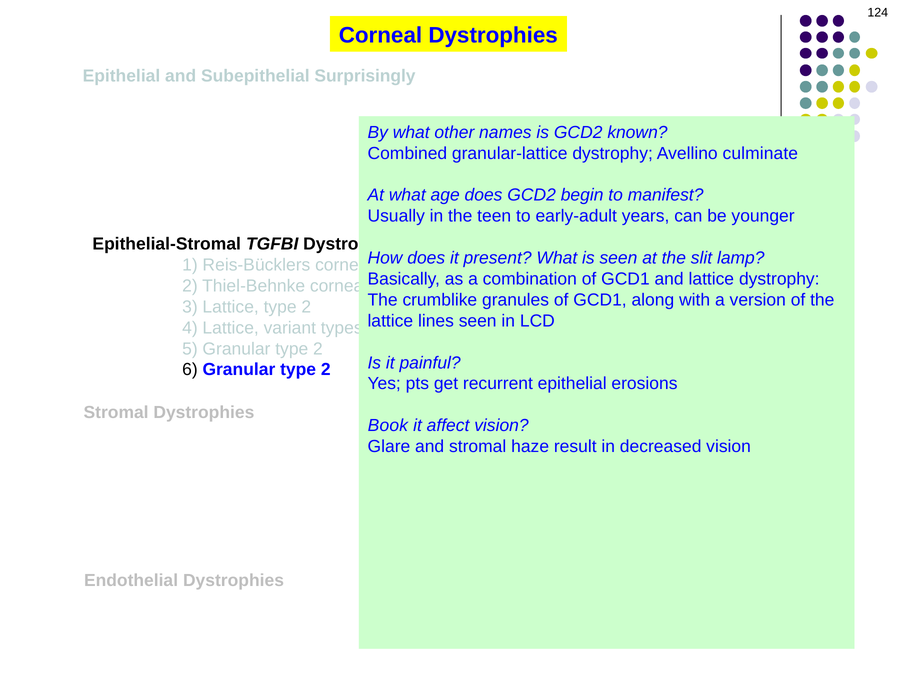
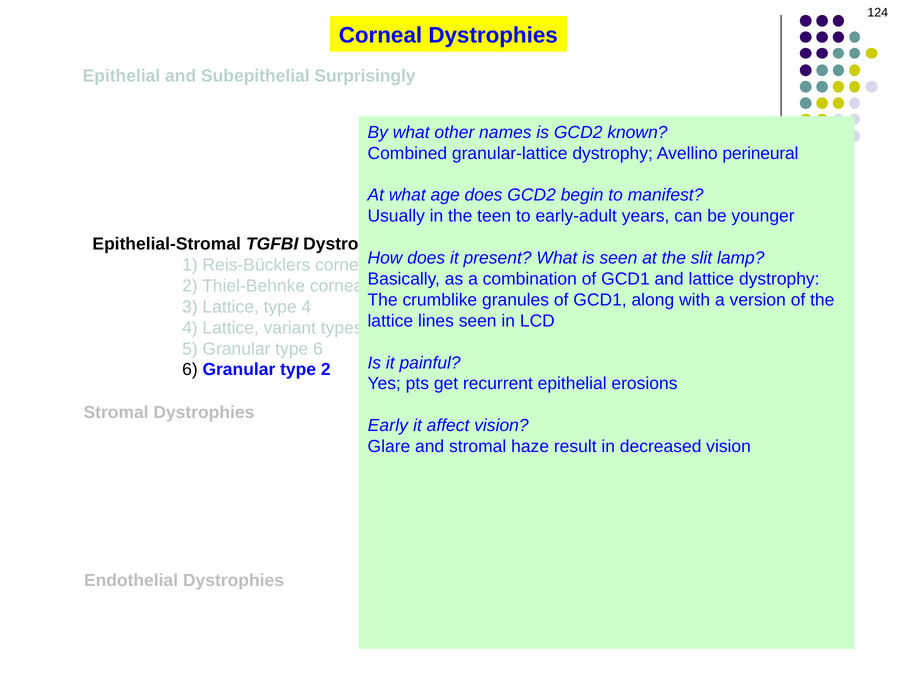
Avellino culminate: culminate -> perineural
Lattice type 2: 2 -> 4
5 Granular type 2: 2 -> 6
Book: Book -> Early
